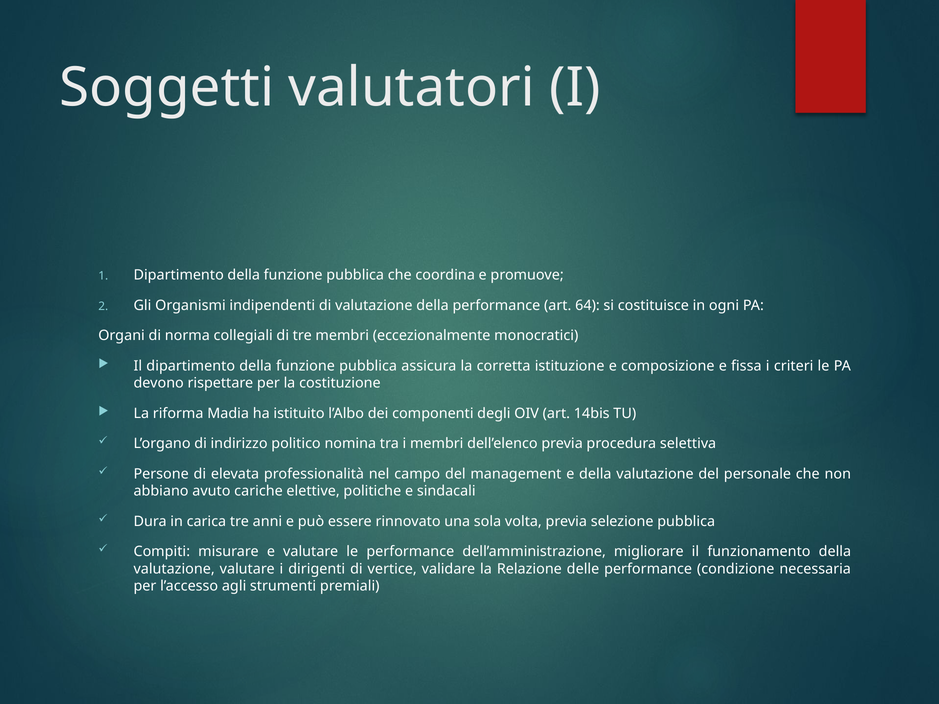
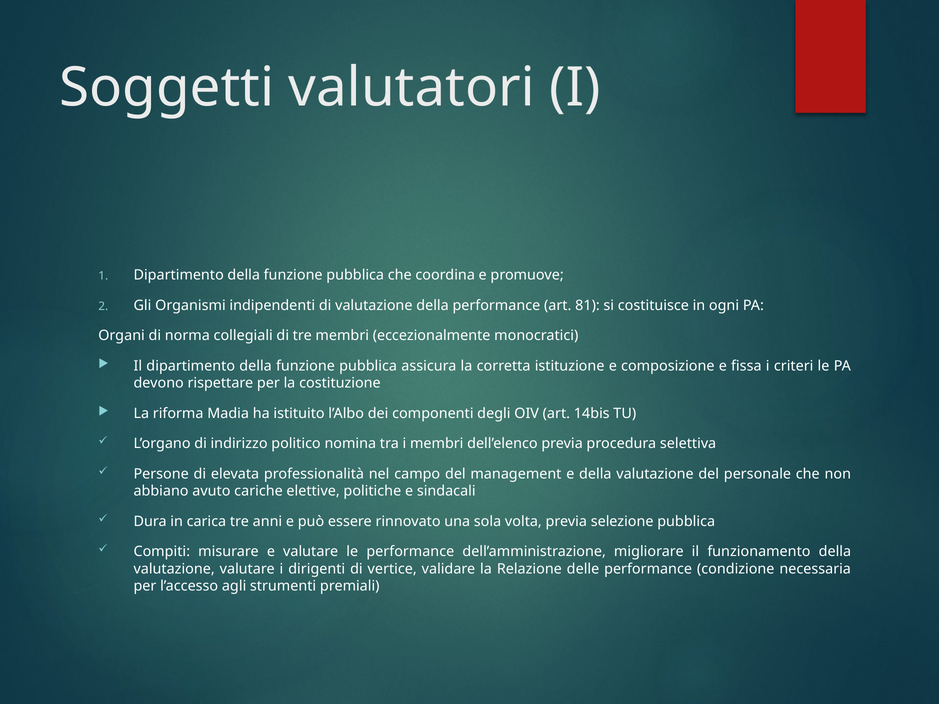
64: 64 -> 81
